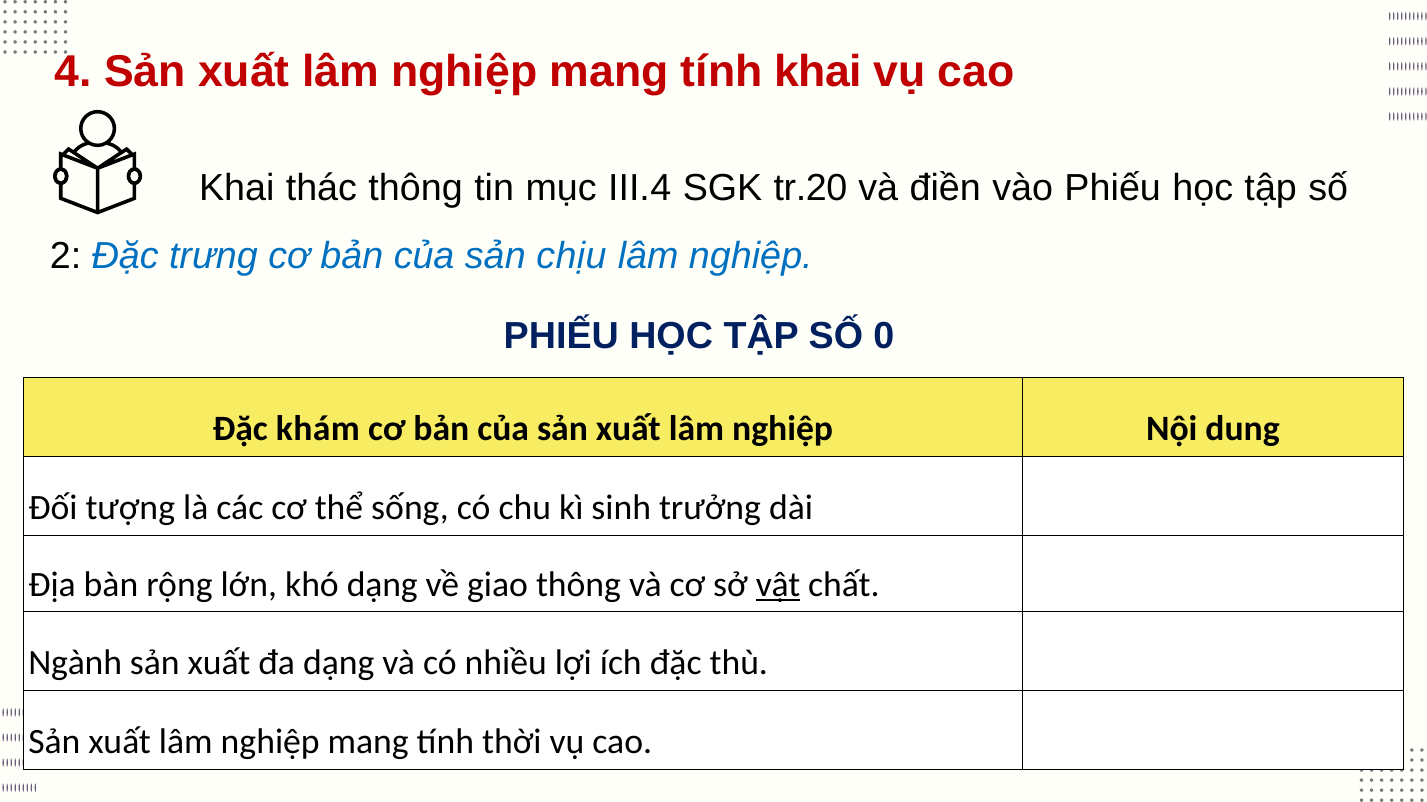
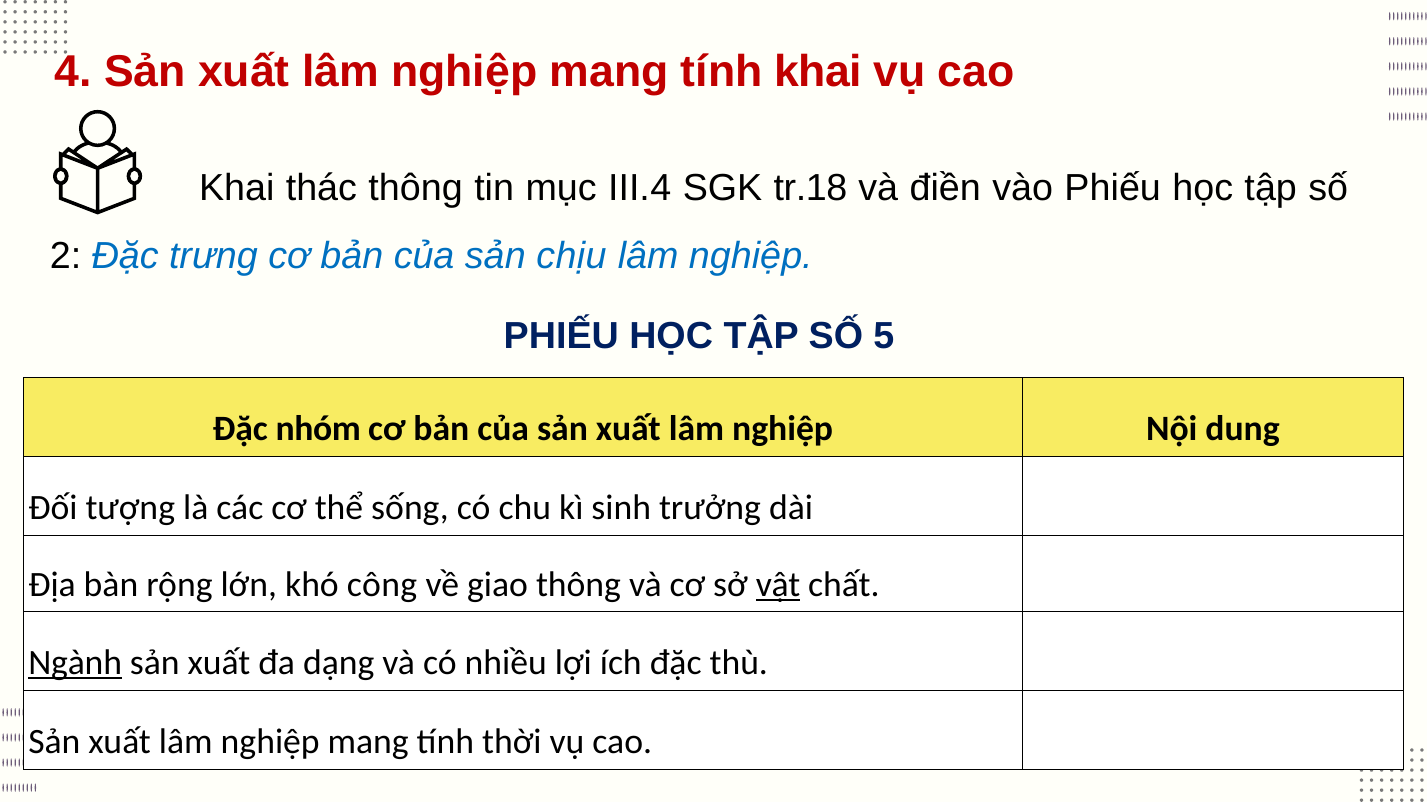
tr.20: tr.20 -> tr.18
0: 0 -> 5
khám: khám -> nhóm
khó dạng: dạng -> công
Ngành underline: none -> present
